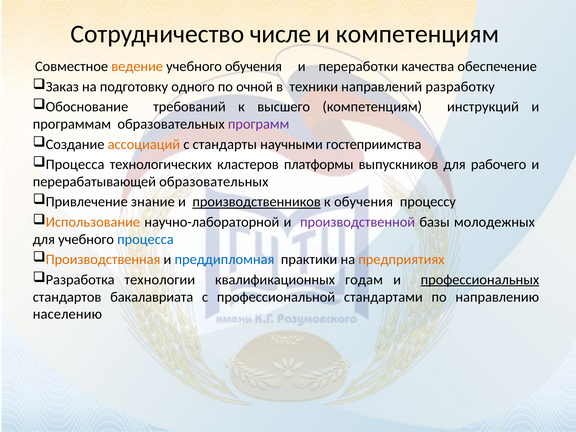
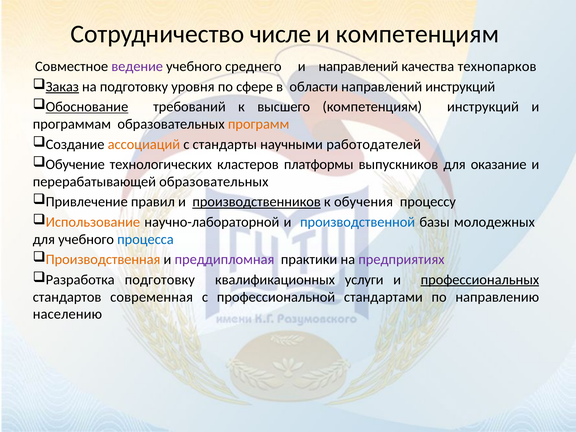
ведение colour: orange -> purple
учебного обучения: обучения -> среднего
и переработки: переработки -> направлений
обеспечение: обеспечение -> технопарков
Заказ underline: none -> present
одного: одного -> уровня
очной: очной -> сфере
техники: техники -> области
направлений разработку: разработку -> инструкций
Обоснование underline: none -> present
программ colour: purple -> orange
гостеприимства: гостеприимства -> работодателей
Процесса at (75, 164): Процесса -> Обучение
рабочего: рабочего -> оказание
знание: знание -> правил
производственной colour: purple -> blue
преддипломная colour: blue -> purple
предприятиях colour: orange -> purple
Разработка технологии: технологии -> подготовку
годам: годам -> услуги
бакалавриата: бакалавриата -> современная
